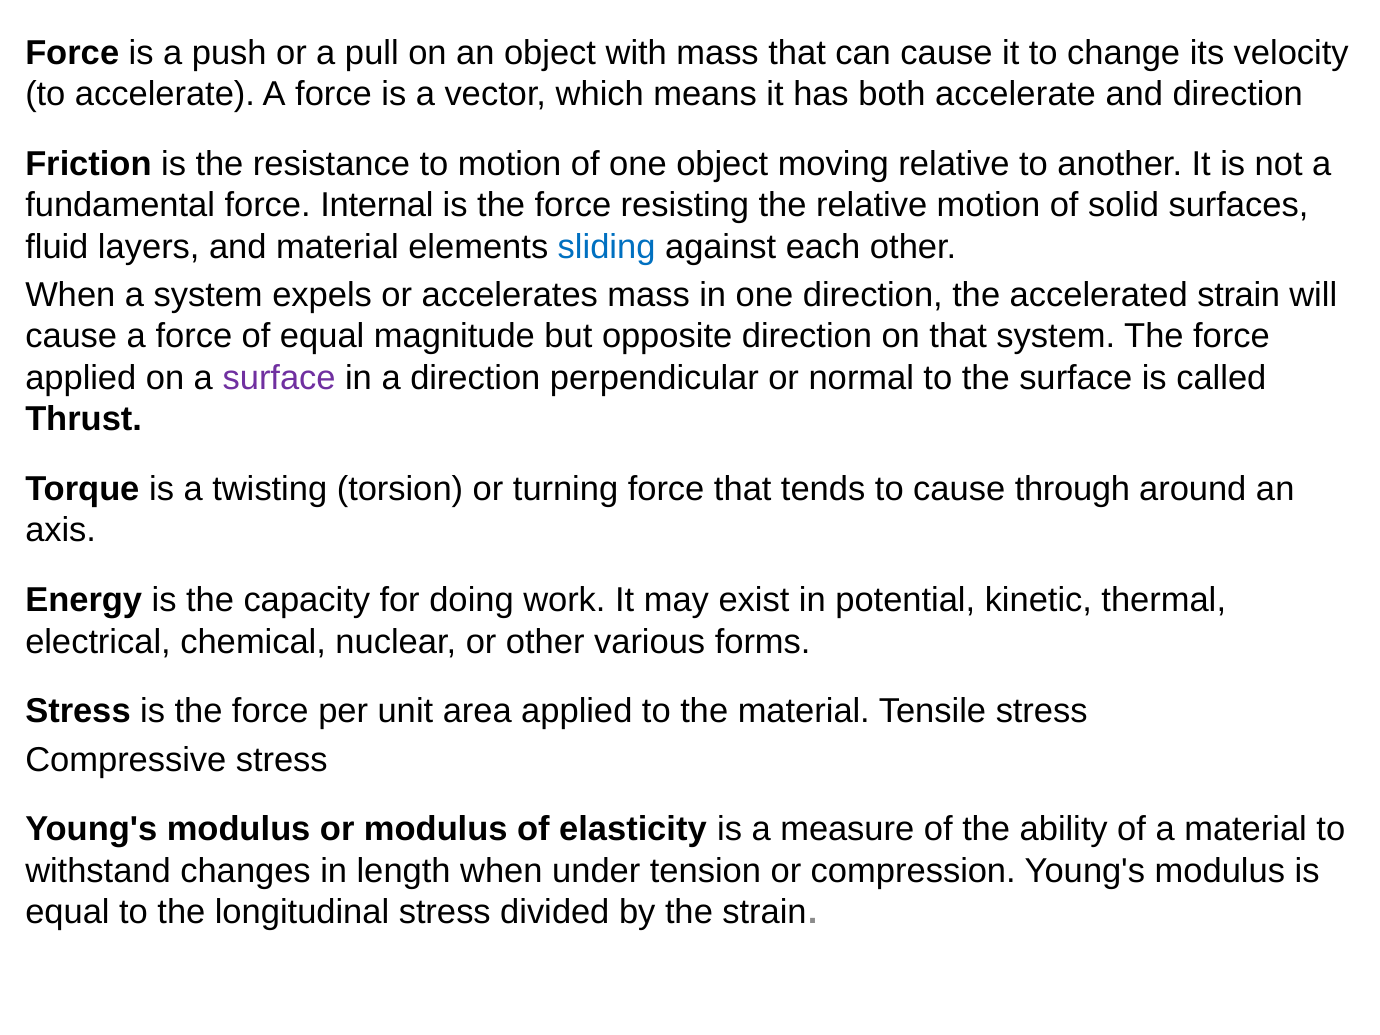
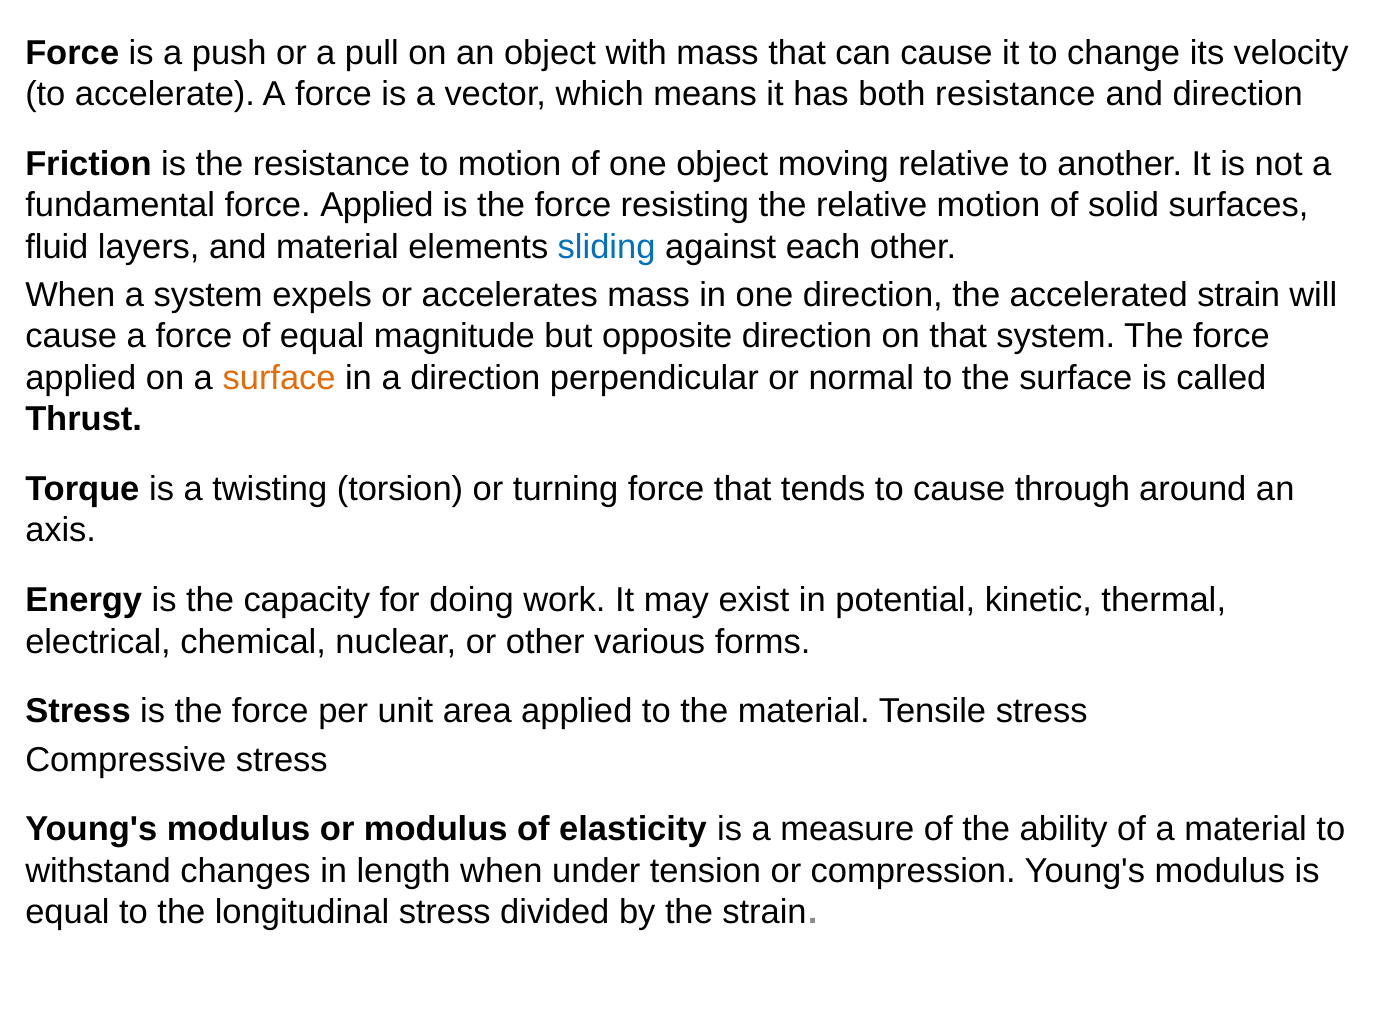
both accelerate: accelerate -> resistance
fundamental force Internal: Internal -> Applied
surface at (279, 378) colour: purple -> orange
